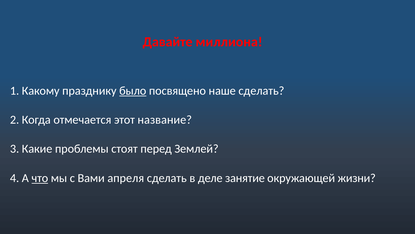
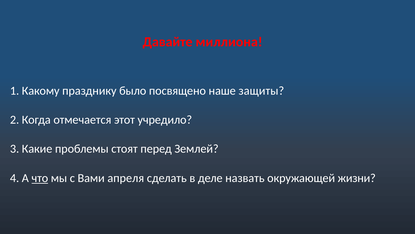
было underline: present -> none
наше сделать: сделать -> защиты
название: название -> учредило
занятие: занятие -> назвать
